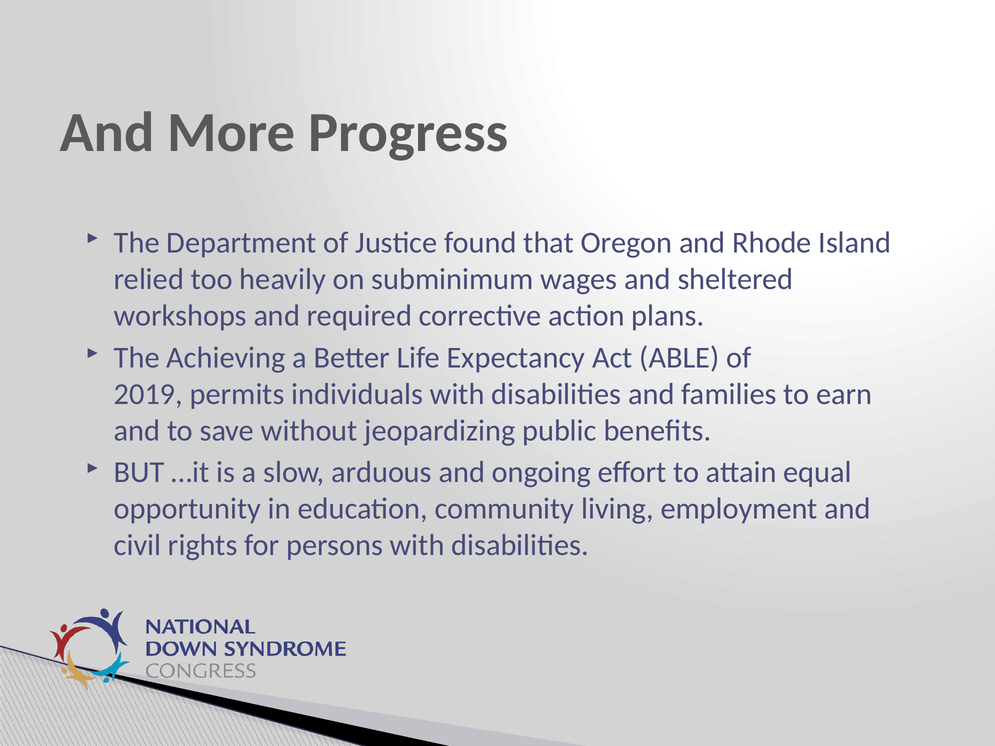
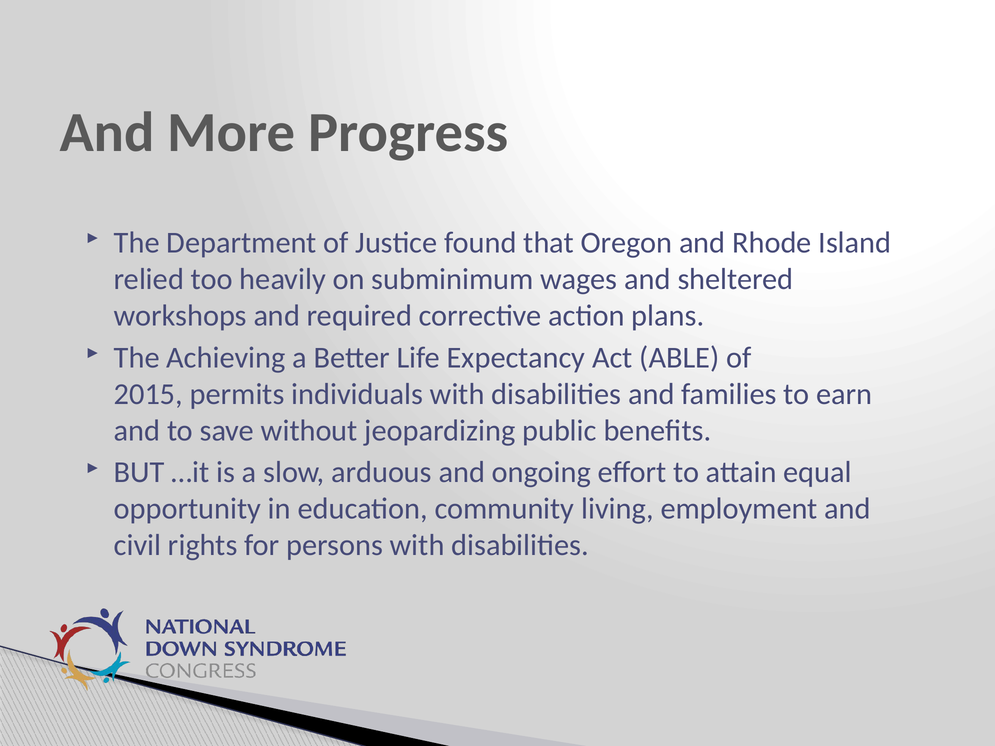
2019: 2019 -> 2015
